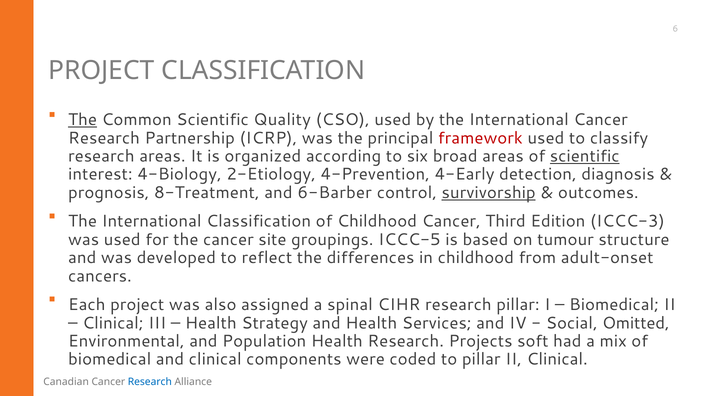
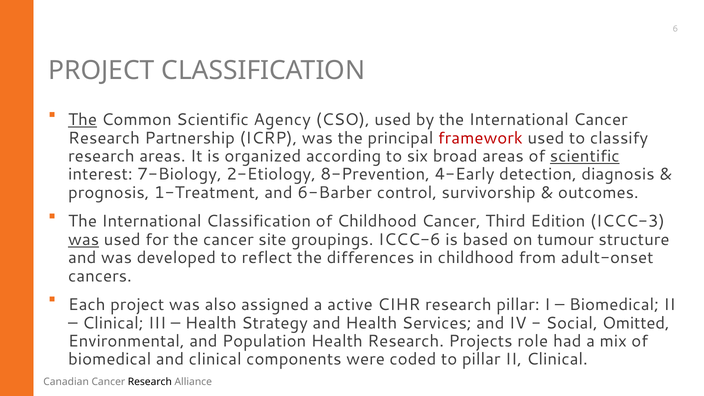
Quality: Quality -> Agency
4-Biology: 4-Biology -> 7-Biology
4-Prevention: 4-Prevention -> 8-Prevention
8-Treatment: 8-Treatment -> 1-Treatment
survivorship underline: present -> none
was at (84, 240) underline: none -> present
ICCC-5: ICCC-5 -> ICCC-6
spinal: spinal -> active
soft: soft -> role
Research at (150, 382) colour: blue -> black
